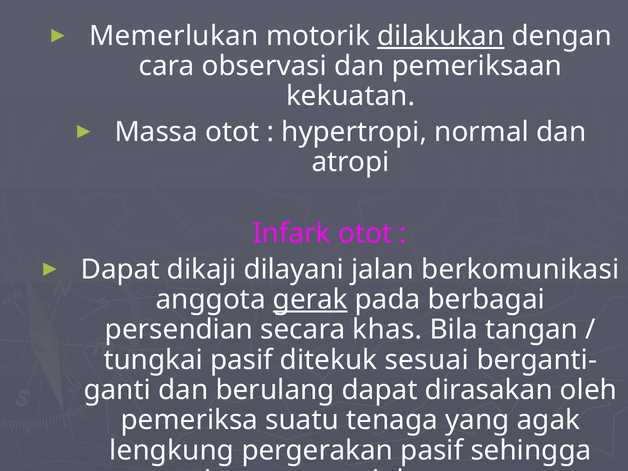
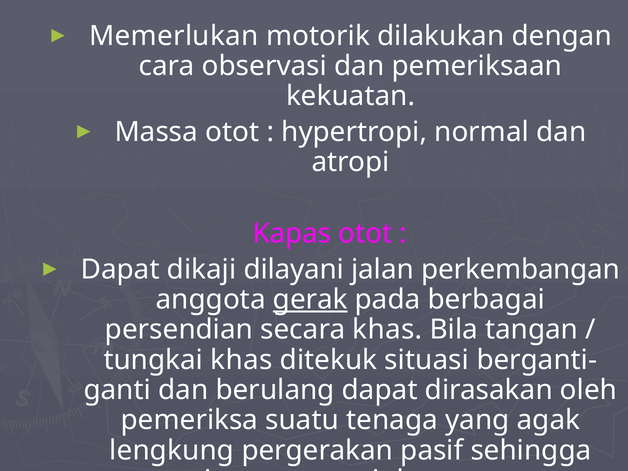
dilakukan underline: present -> none
Infark: Infark -> Kapas
berkomunikasi: berkomunikasi -> perkembangan
tungkai pasif: pasif -> khas
sesuai: sesuai -> situasi
